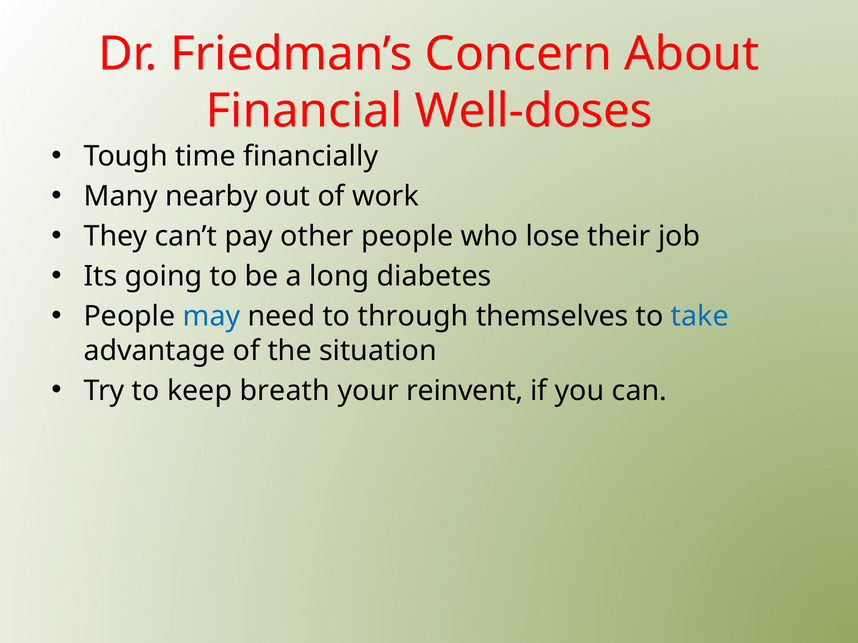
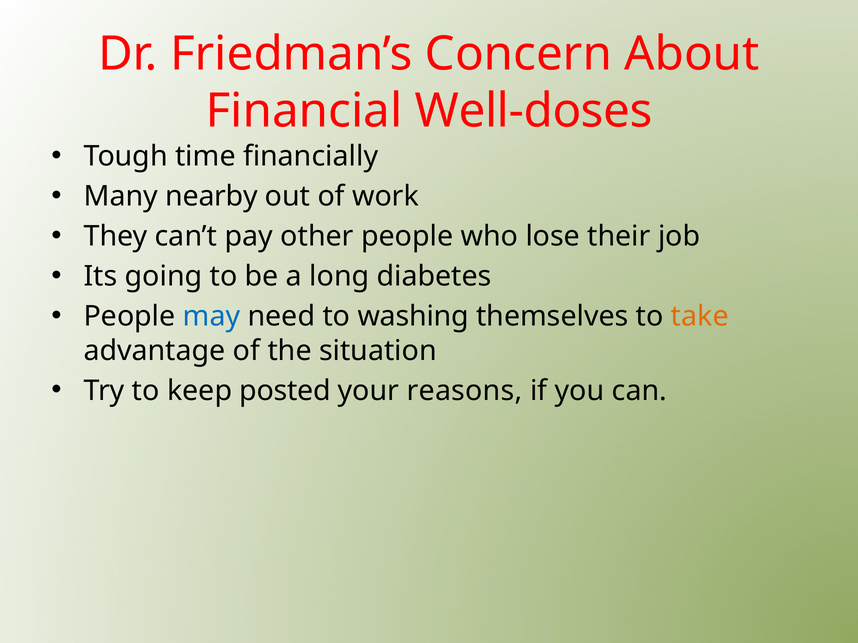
through: through -> washing
take colour: blue -> orange
breath: breath -> posted
reinvent: reinvent -> reasons
